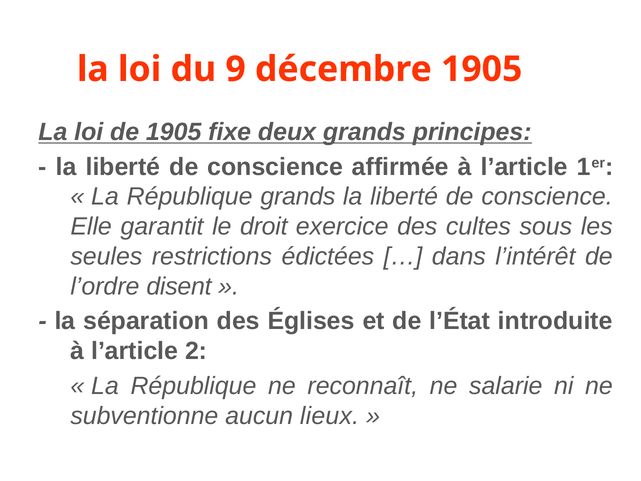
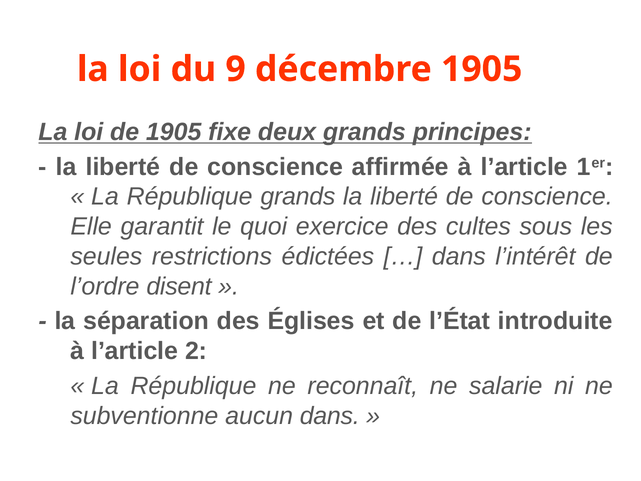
droit: droit -> quoi
aucun lieux: lieux -> dans
